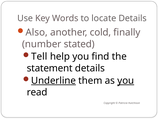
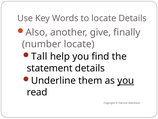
cold: cold -> give
number stated: stated -> locate
Tell: Tell -> Tall
Underline underline: present -> none
